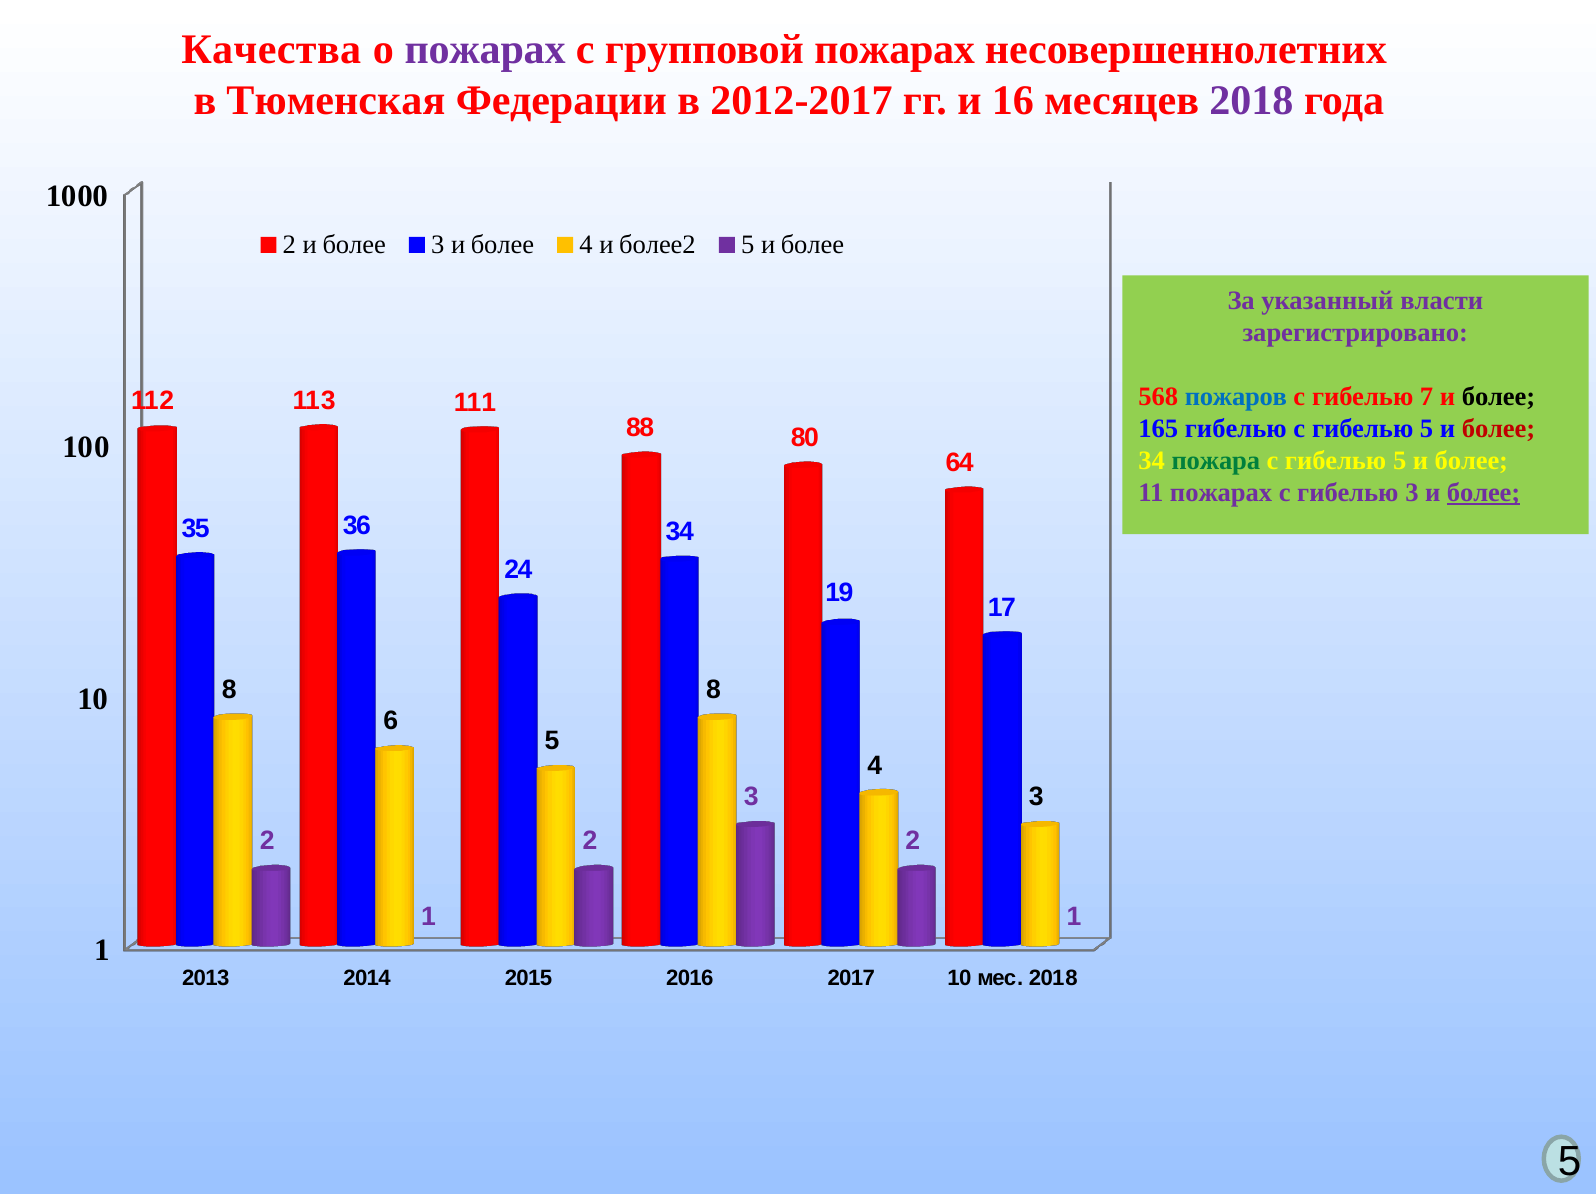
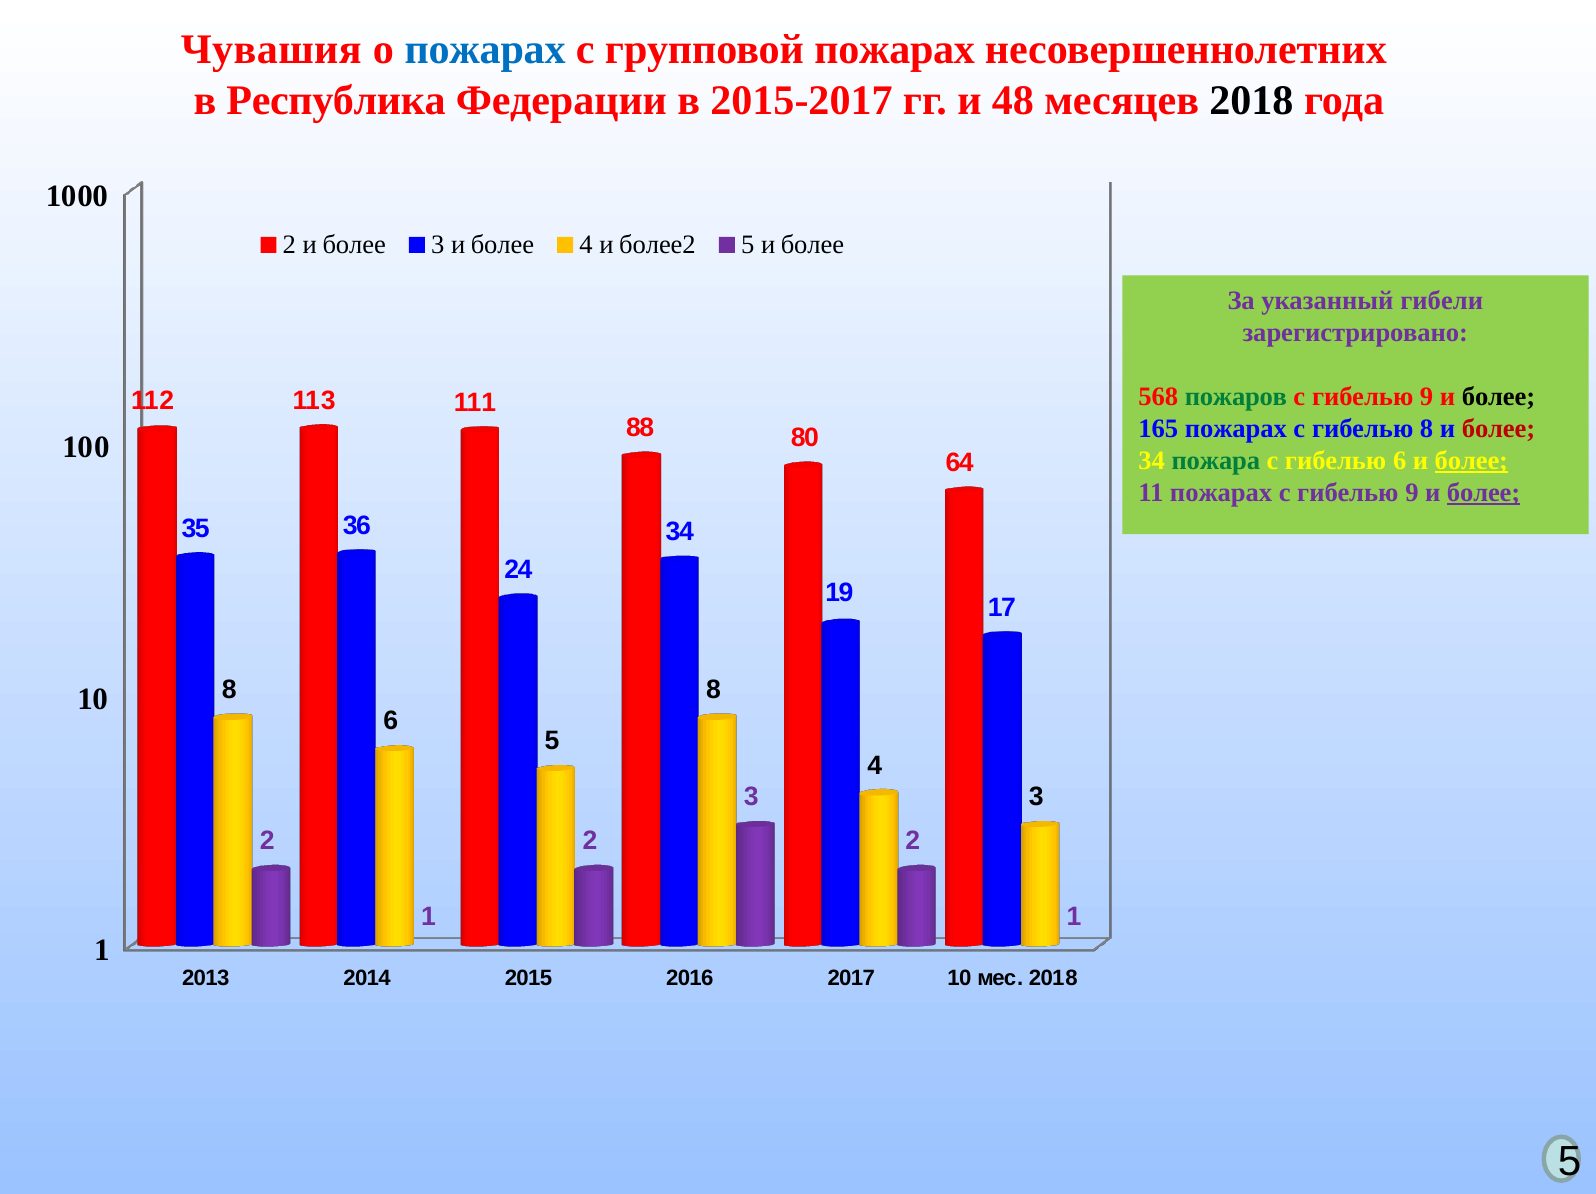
Качества: Качества -> Чувашия
пожарах at (485, 50) colour: purple -> blue
Тюменская: Тюменская -> Республика
2012-2017: 2012-2017 -> 2015-2017
16: 16 -> 48
2018 at (1251, 100) colour: purple -> black
власти: власти -> гибели
пожаров colour: blue -> green
7 at (1427, 397): 7 -> 9
165 гибелью: гибелью -> пожарах
5 at (1427, 429): 5 -> 8
5 at (1400, 461): 5 -> 6
более at (1471, 461) underline: none -> present
3 at (1412, 493): 3 -> 9
